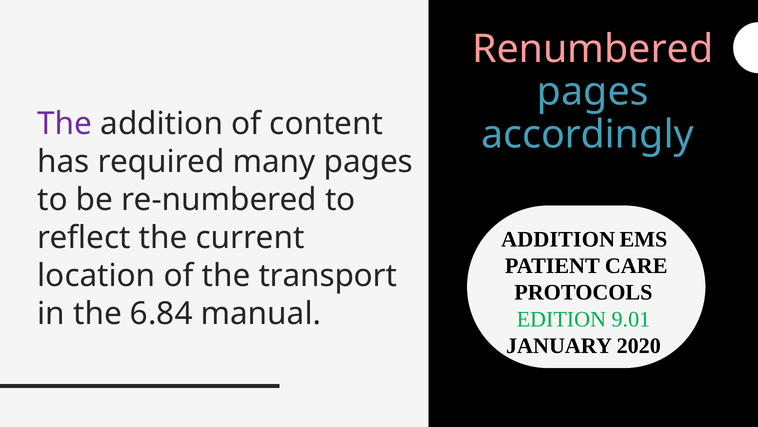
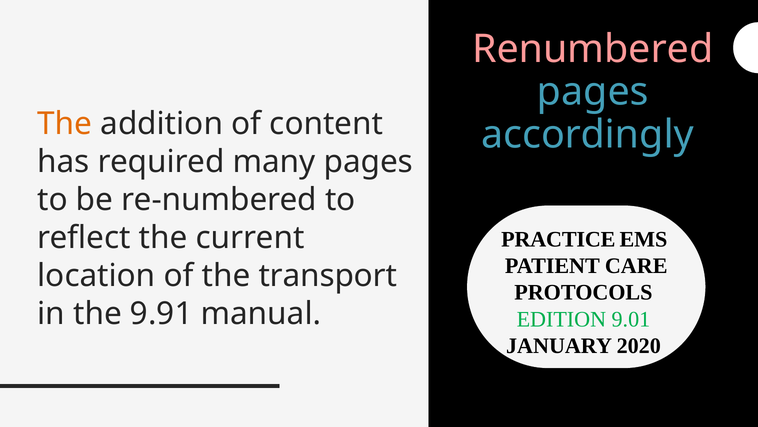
The at (65, 124) colour: purple -> orange
ADDITION at (558, 239): ADDITION -> PRACTICE
6.84: 6.84 -> 9.91
